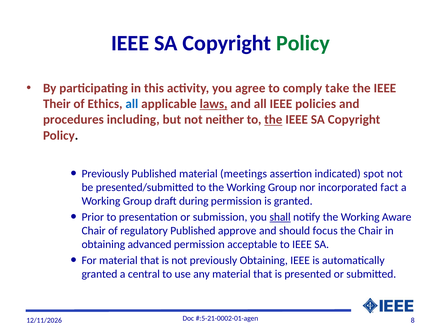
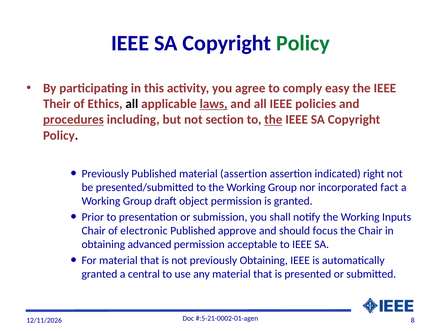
take: take -> easy
all at (132, 104) colour: blue -> black
procedures underline: none -> present
neither: neither -> section
material meetings: meetings -> assertion
spot: spot -> right
during: during -> object
shall underline: present -> none
Aware: Aware -> Inputs
regulatory: regulatory -> electronic
